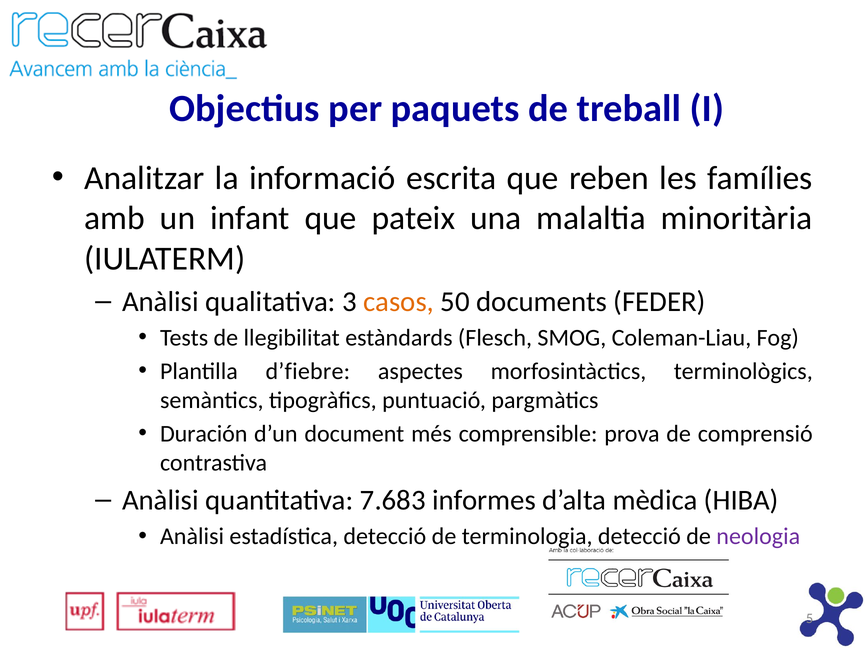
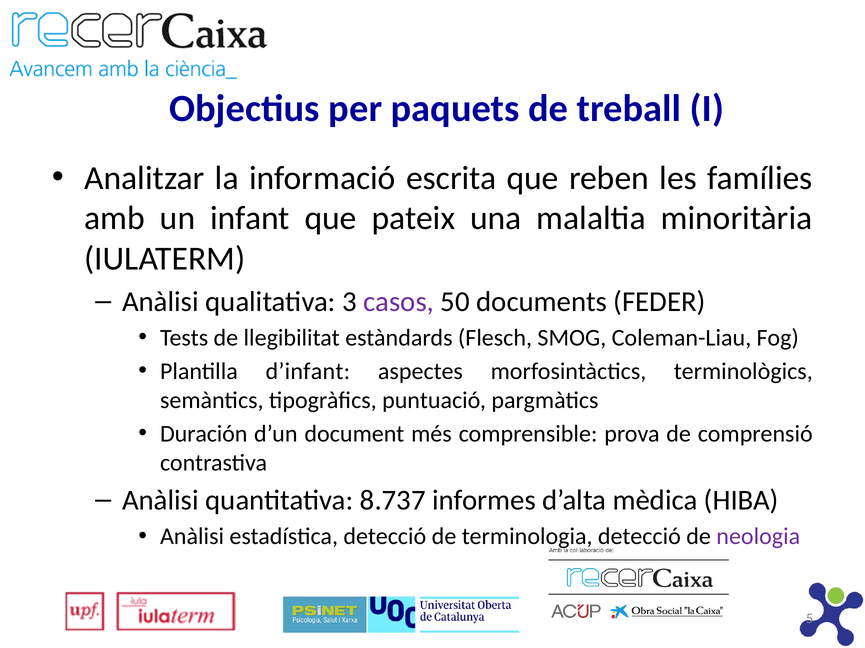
casos colour: orange -> purple
d’fiebre: d’fiebre -> d’infant
7.683: 7.683 -> 8.737
